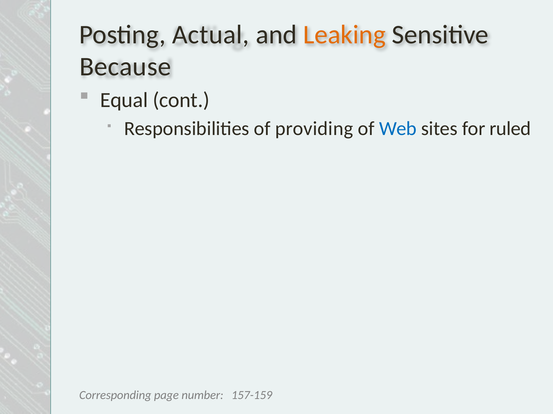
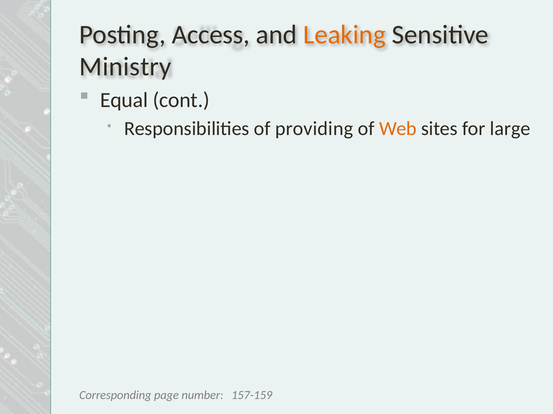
Actual: Actual -> Access
Because: Because -> Ministry
Web colour: blue -> orange
ruled: ruled -> large
